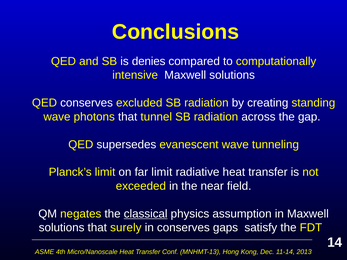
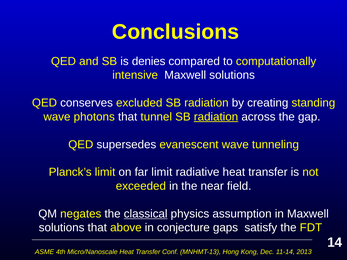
radiation at (216, 117) underline: none -> present
surely: surely -> above
in conserves: conserves -> conjecture
